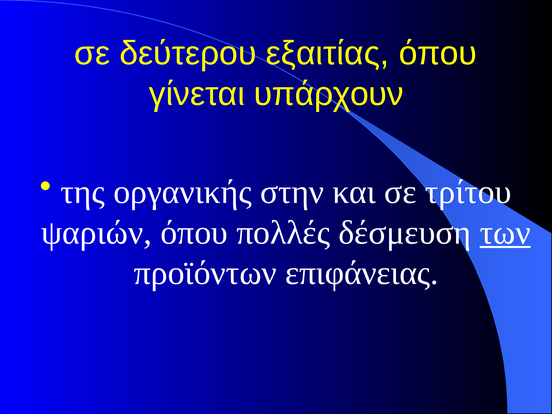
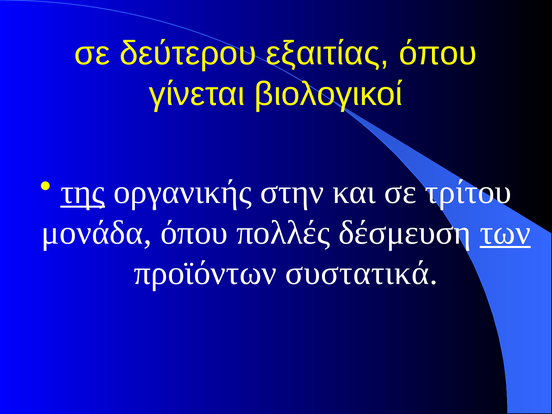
υπάρχουν: υπάρχουν -> βιολογικοί
της underline: none -> present
ψαριών: ψαριών -> μονάδα
επιφάνειας: επιφάνειας -> συστατικά
